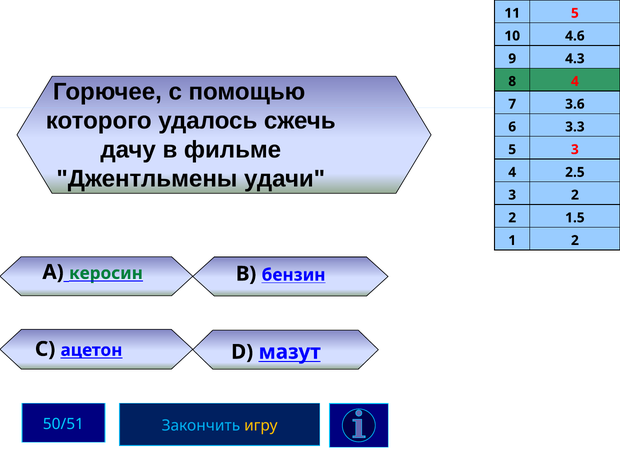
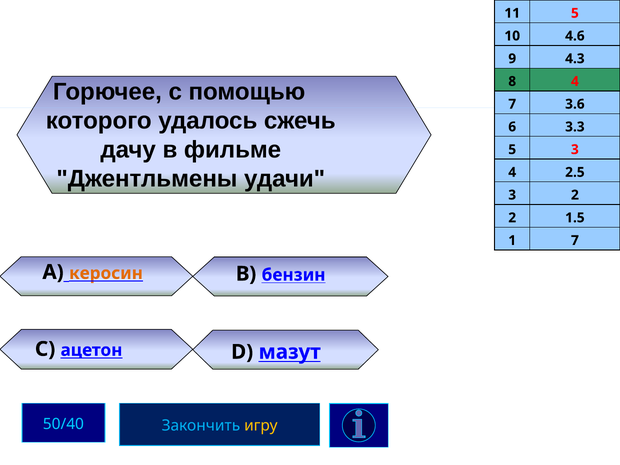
1 2: 2 -> 7
керосин colour: green -> orange
50/51: 50/51 -> 50/40
